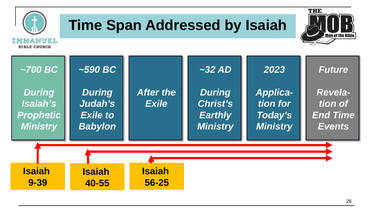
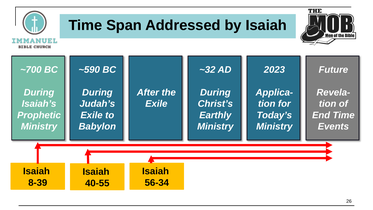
9-39: 9-39 -> 8-39
56-25: 56-25 -> 56-34
